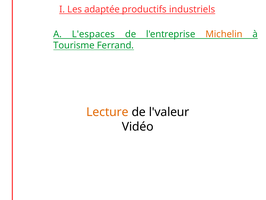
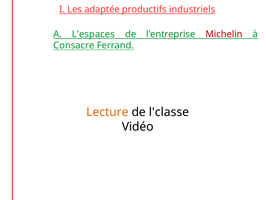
Michelin colour: orange -> red
Tourisme: Tourisme -> Consacre
l'valeur: l'valeur -> l'classe
